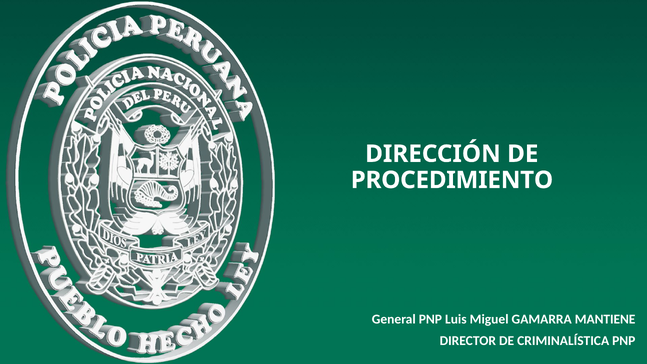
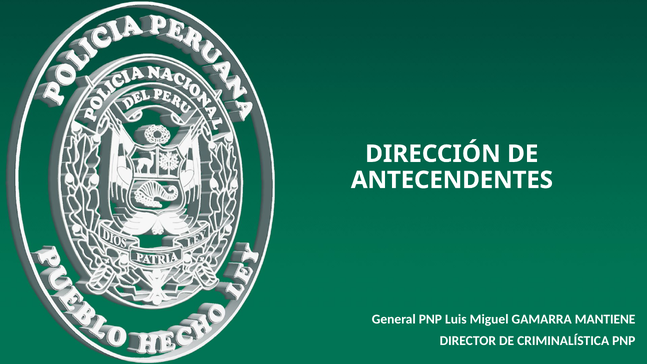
PROCEDIMIENTO: PROCEDIMIENTO -> ANTECENDENTES
